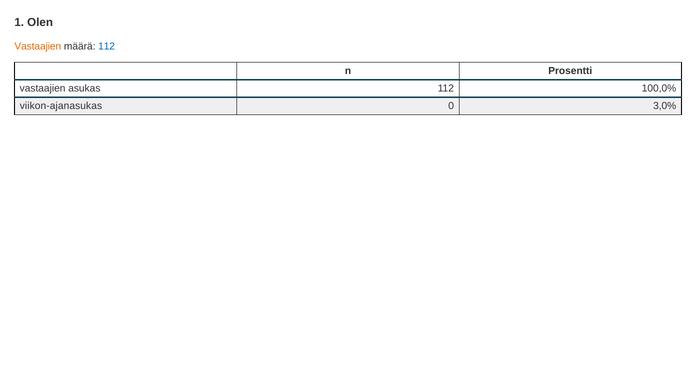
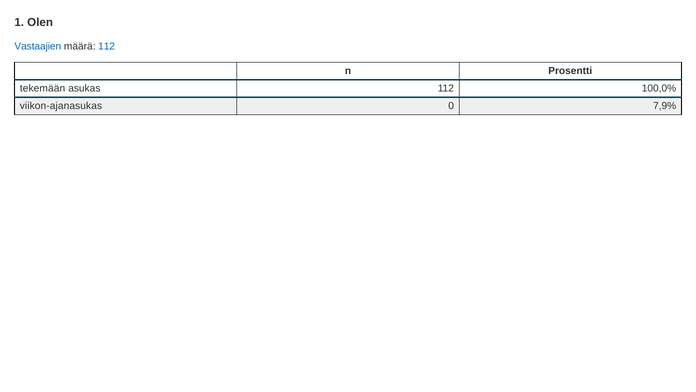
Vastaajien at (38, 46) colour: orange -> blue
vastaajien at (43, 88): vastaajien -> tekemään
3,0%: 3,0% -> 7,9%
